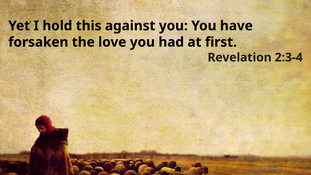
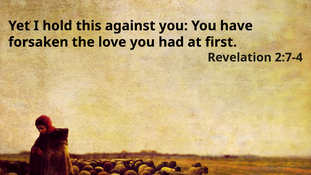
2:3-4: 2:3-4 -> 2:7-4
